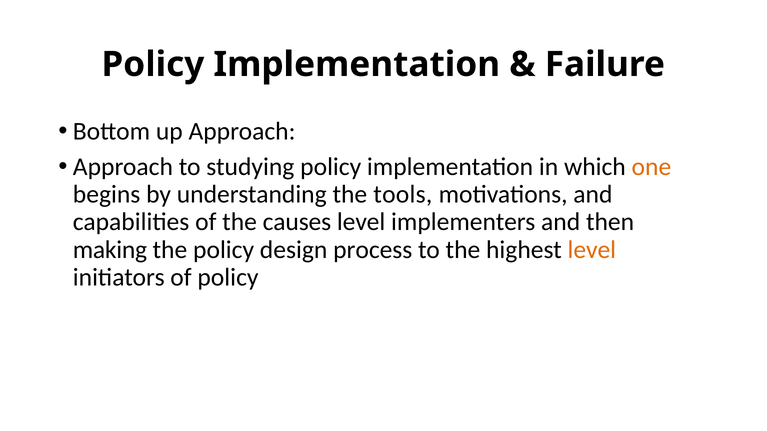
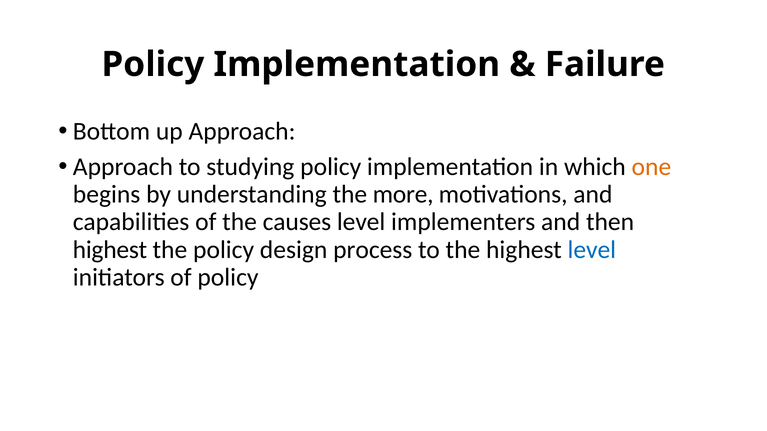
tools: tools -> more
making at (110, 250): making -> highest
level at (592, 250) colour: orange -> blue
